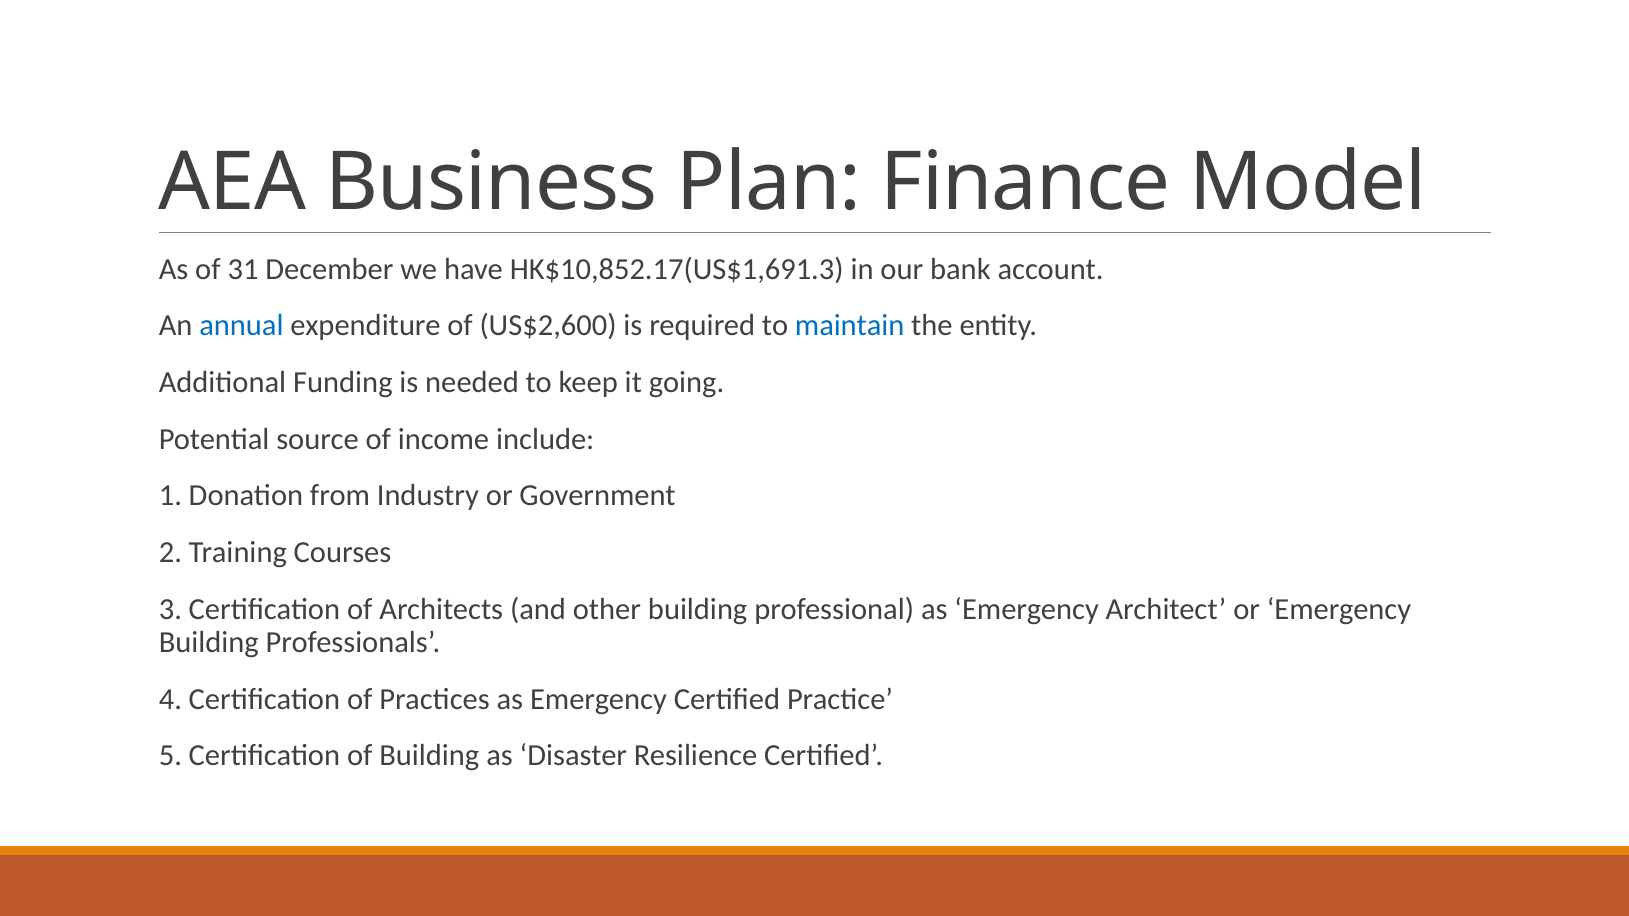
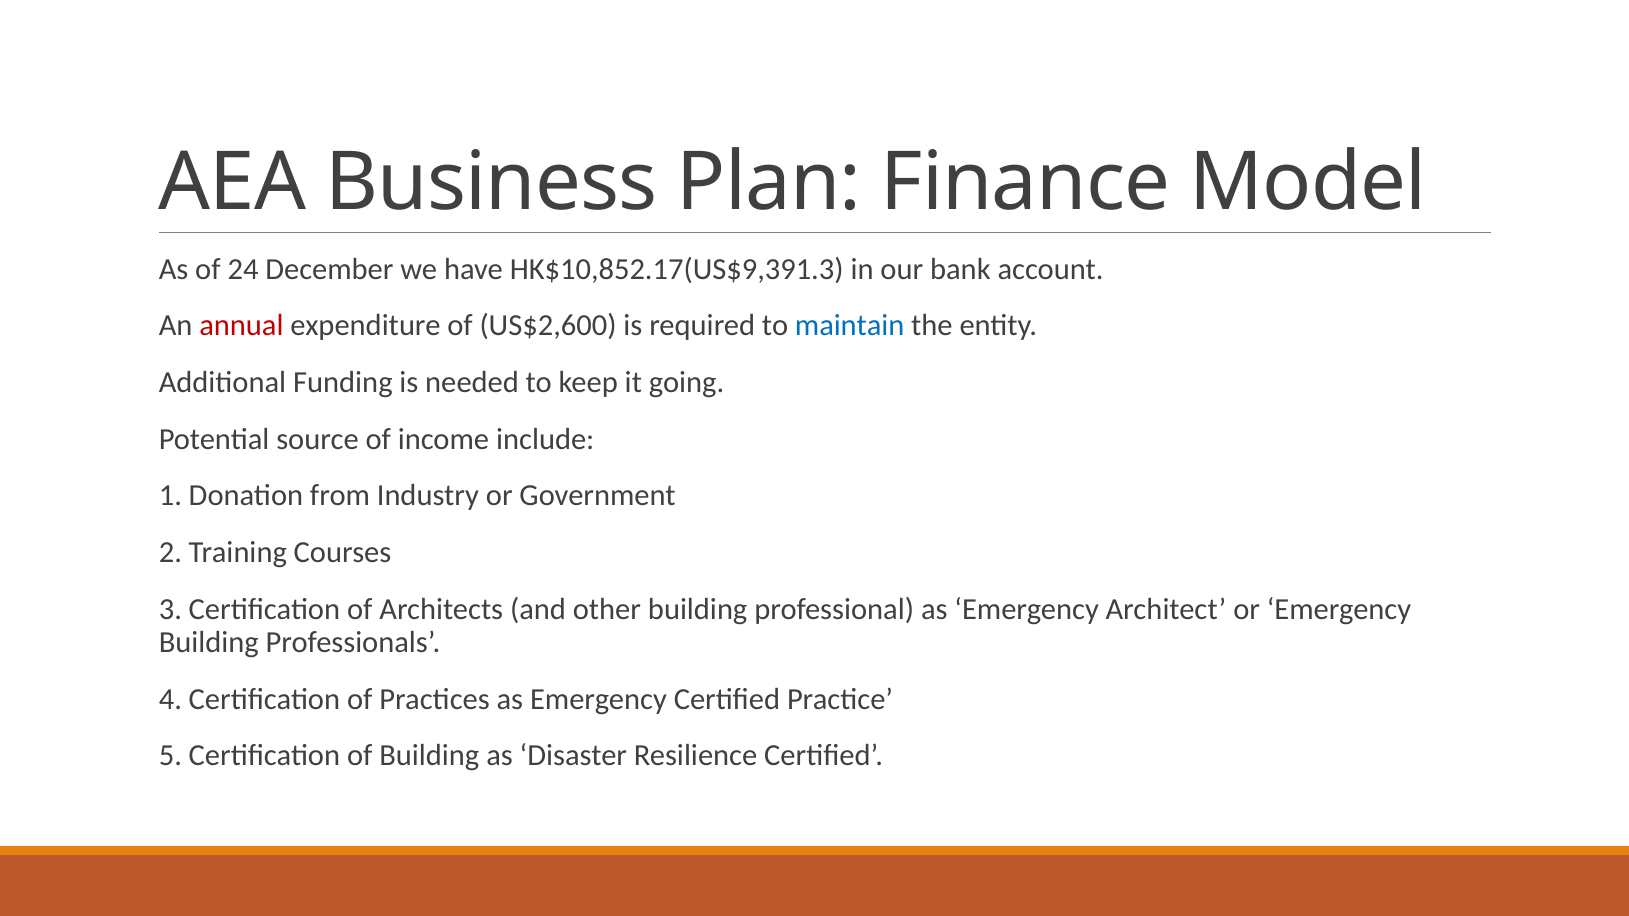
31: 31 -> 24
HK$10,852.17(US$1,691.3: HK$10,852.17(US$1,691.3 -> HK$10,852.17(US$9,391.3
annual colour: blue -> red
